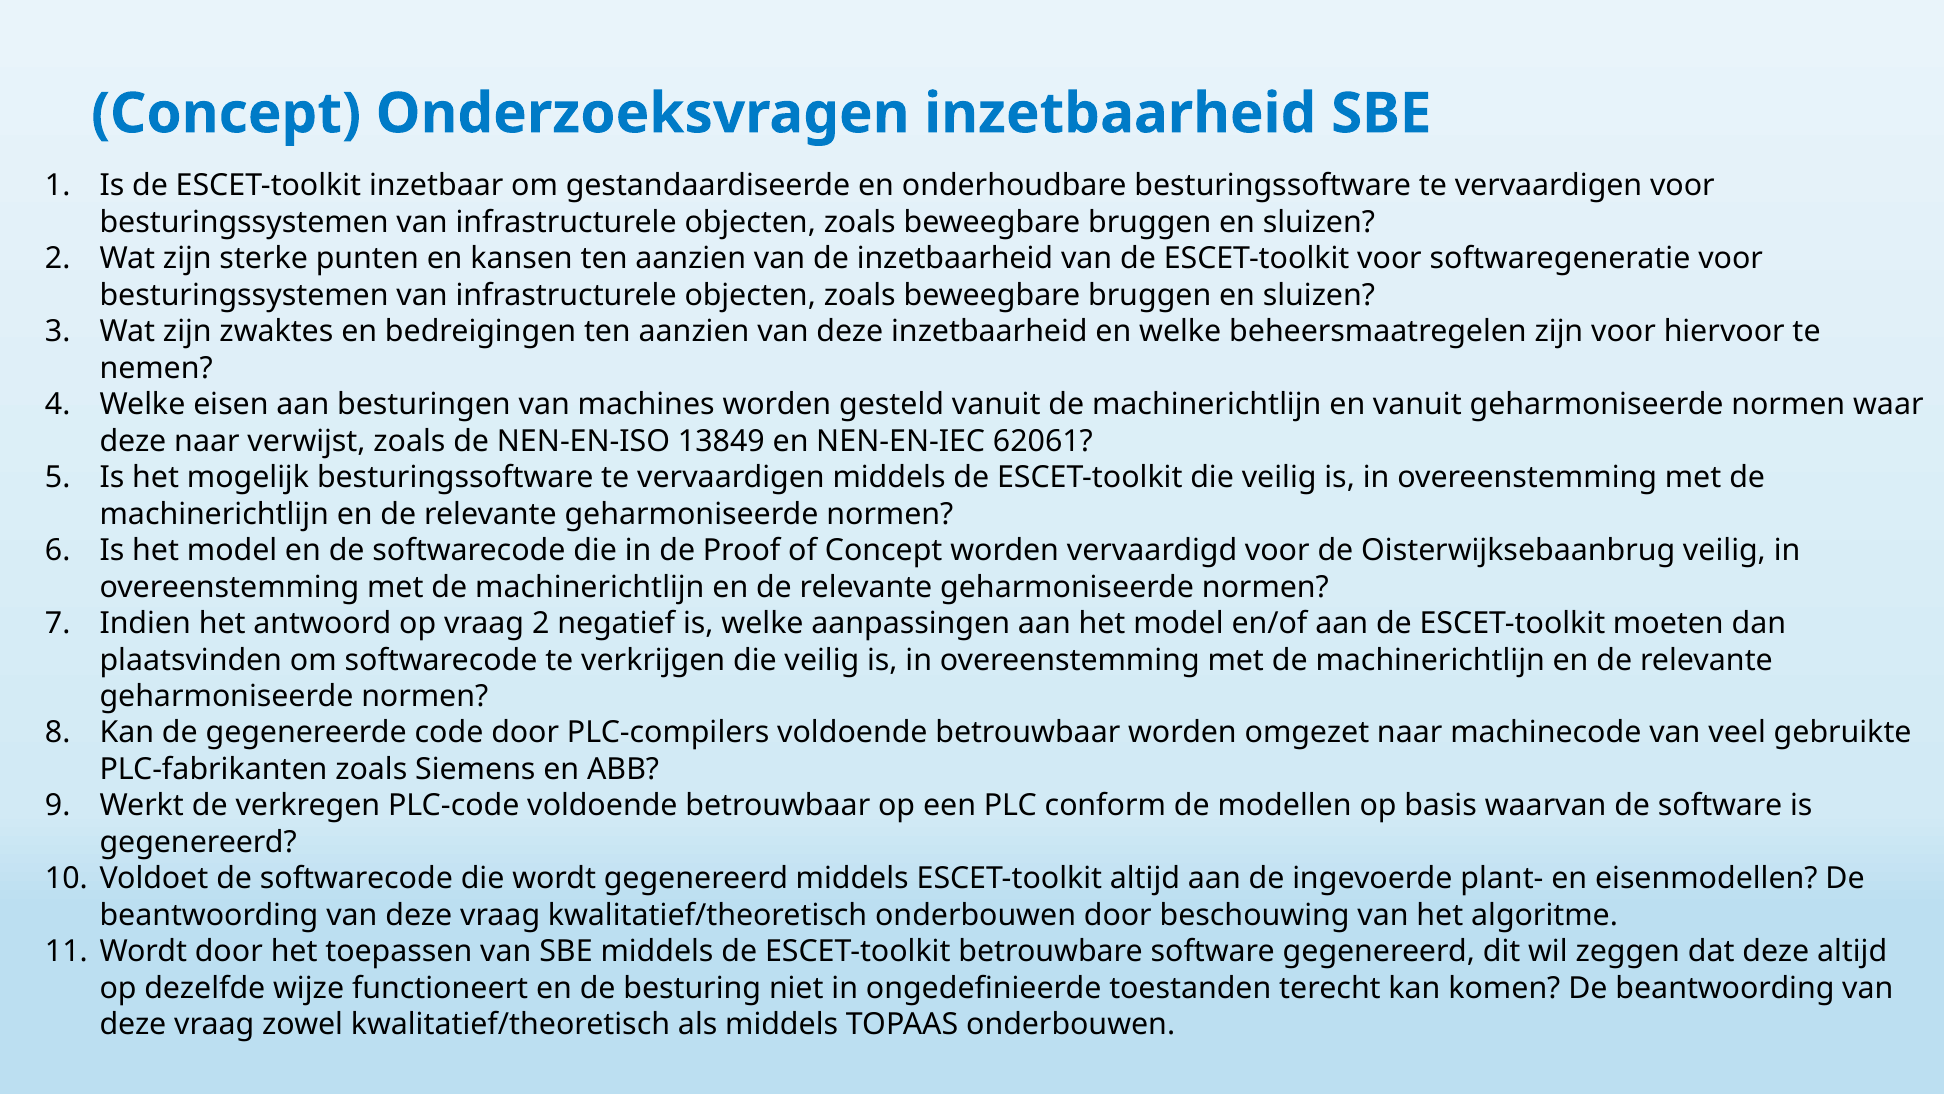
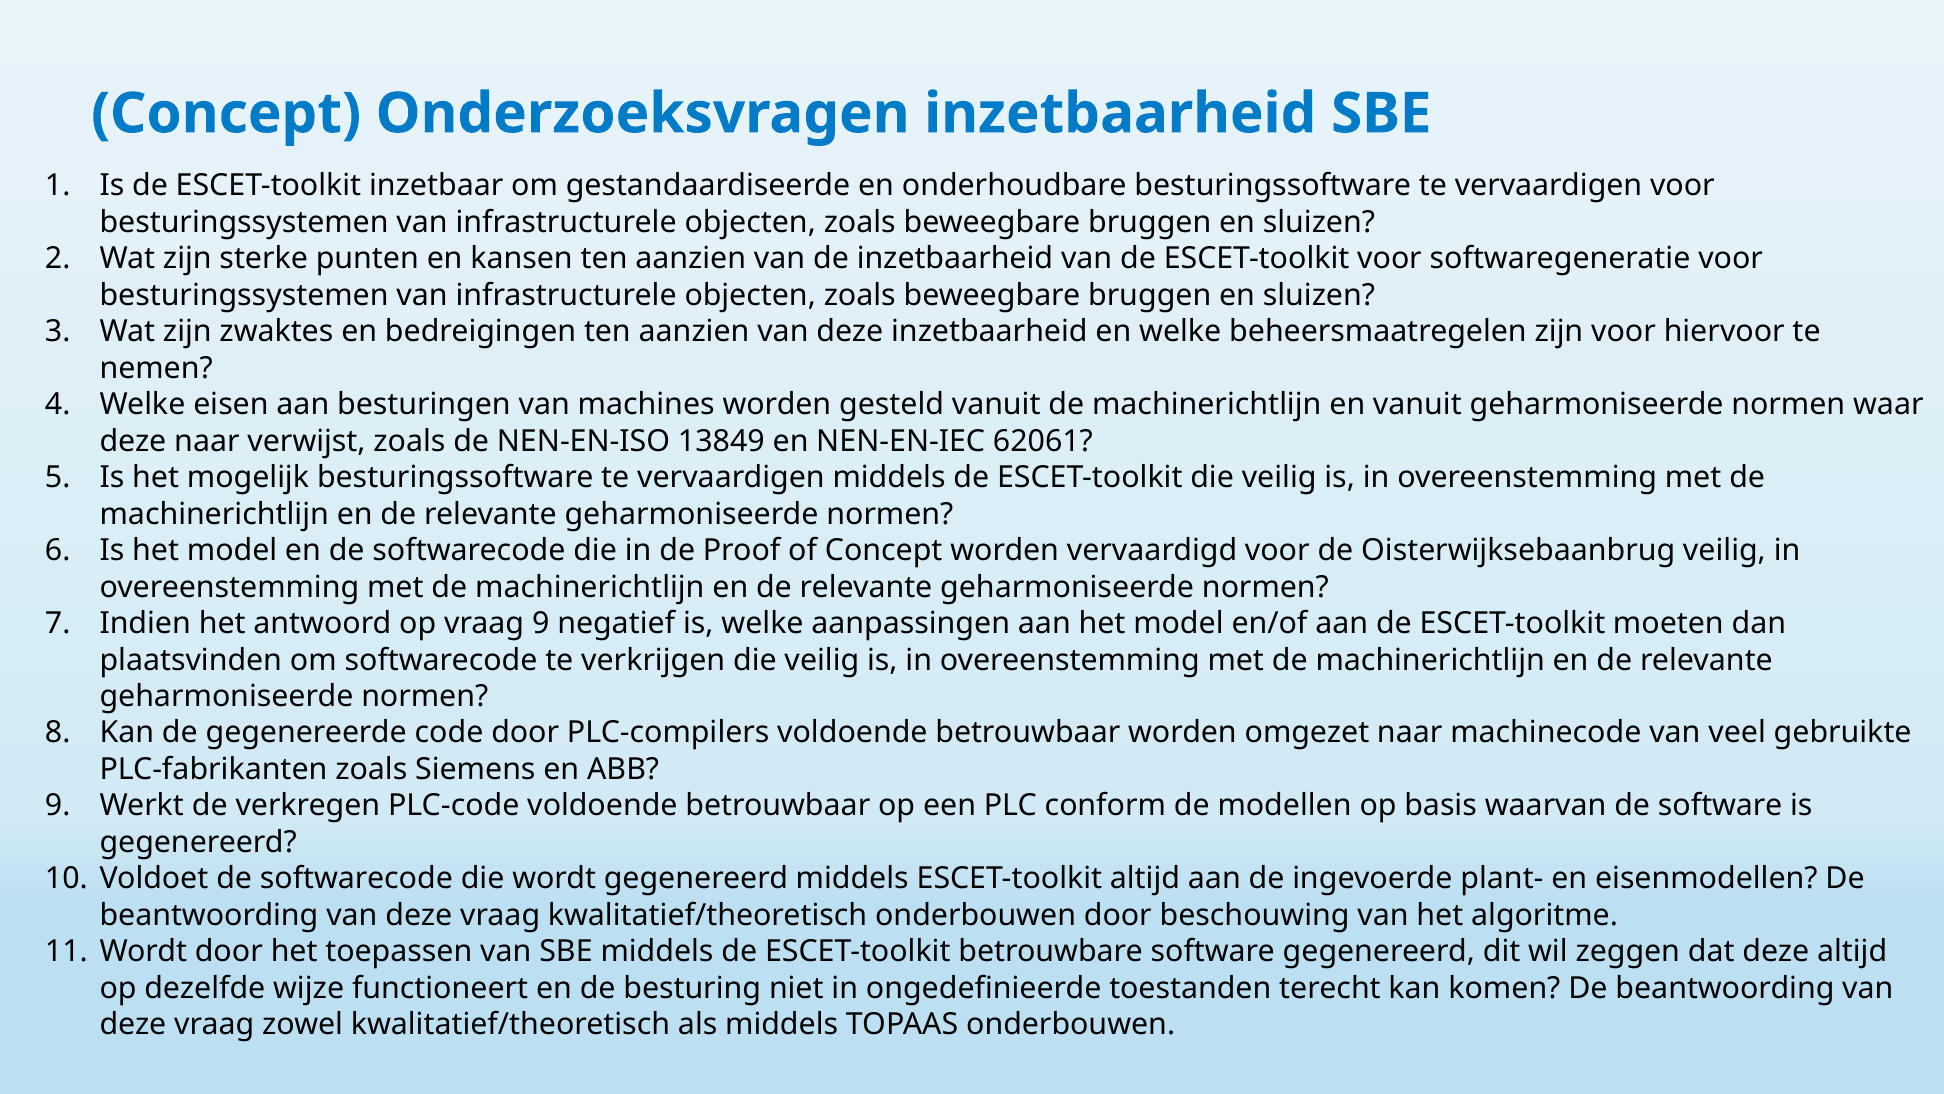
vraag 2: 2 -> 9
